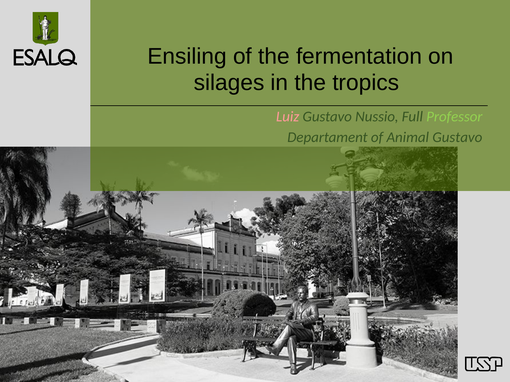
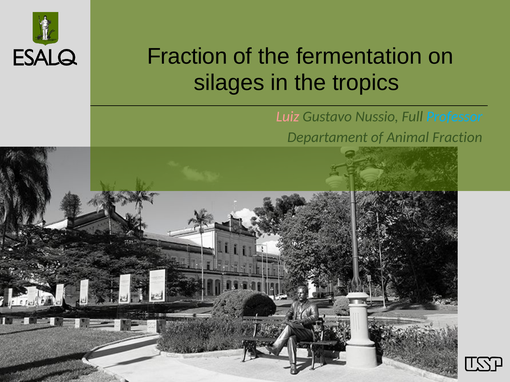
Ensiling at (187, 56): Ensiling -> Fraction
Professor colour: light green -> light blue
Animal Gustavo: Gustavo -> Fraction
